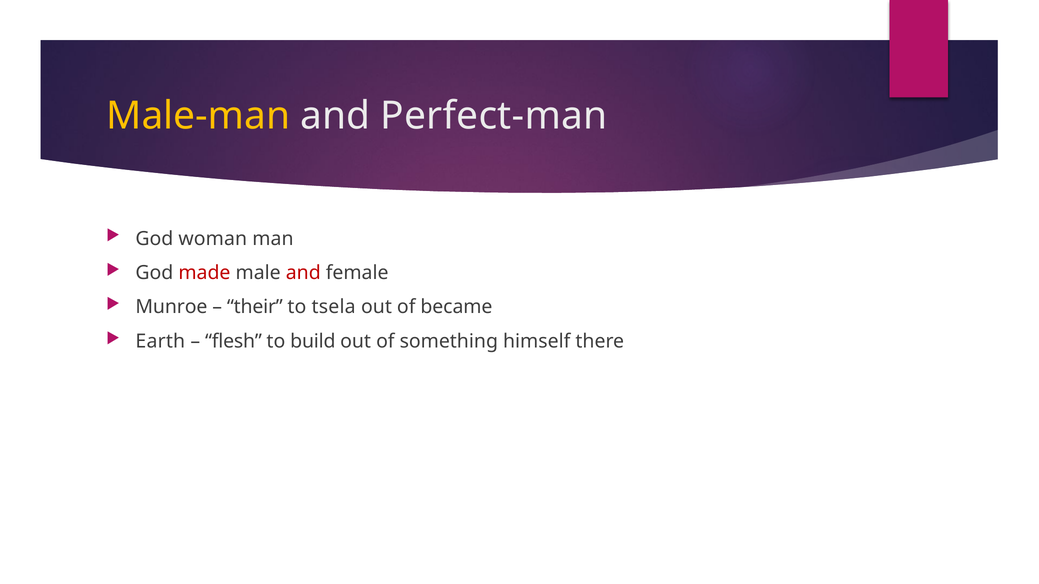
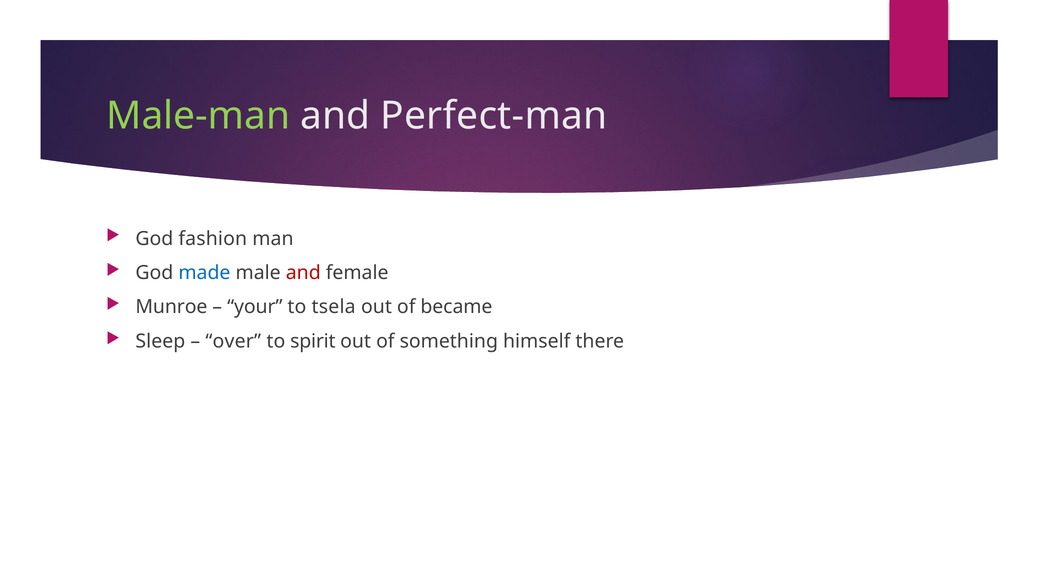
Male-man colour: yellow -> light green
woman: woman -> fashion
made colour: red -> blue
their: their -> your
Earth: Earth -> Sleep
flesh: flesh -> over
build: build -> spirit
